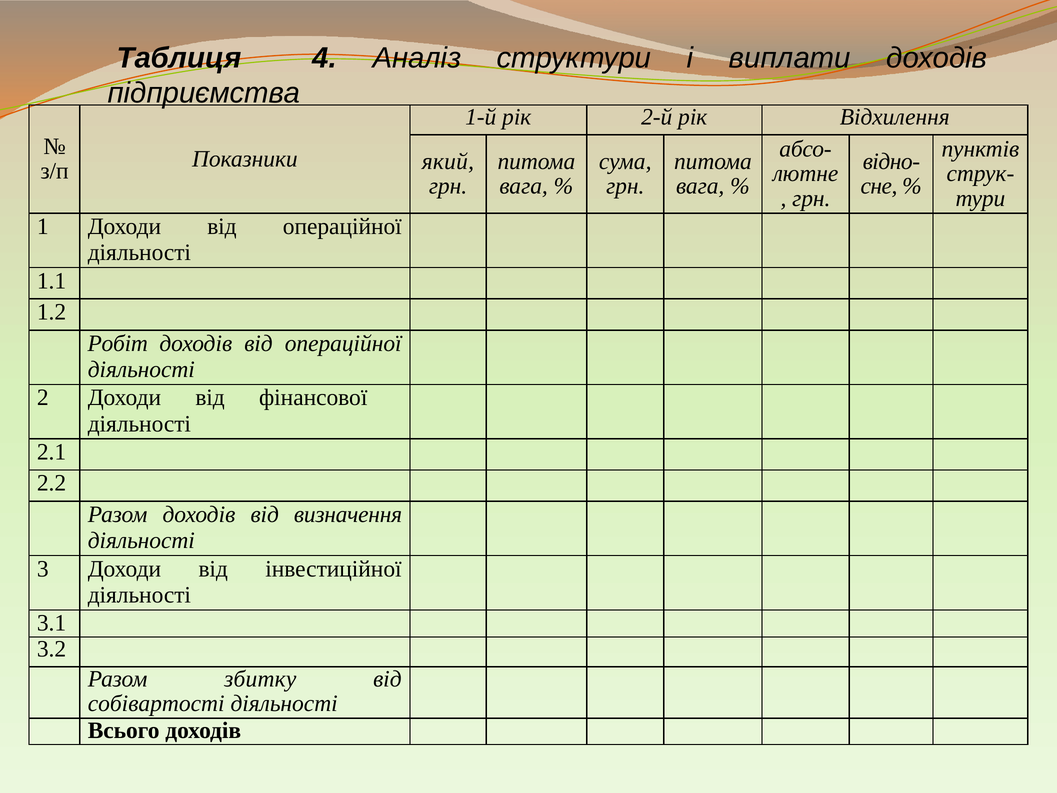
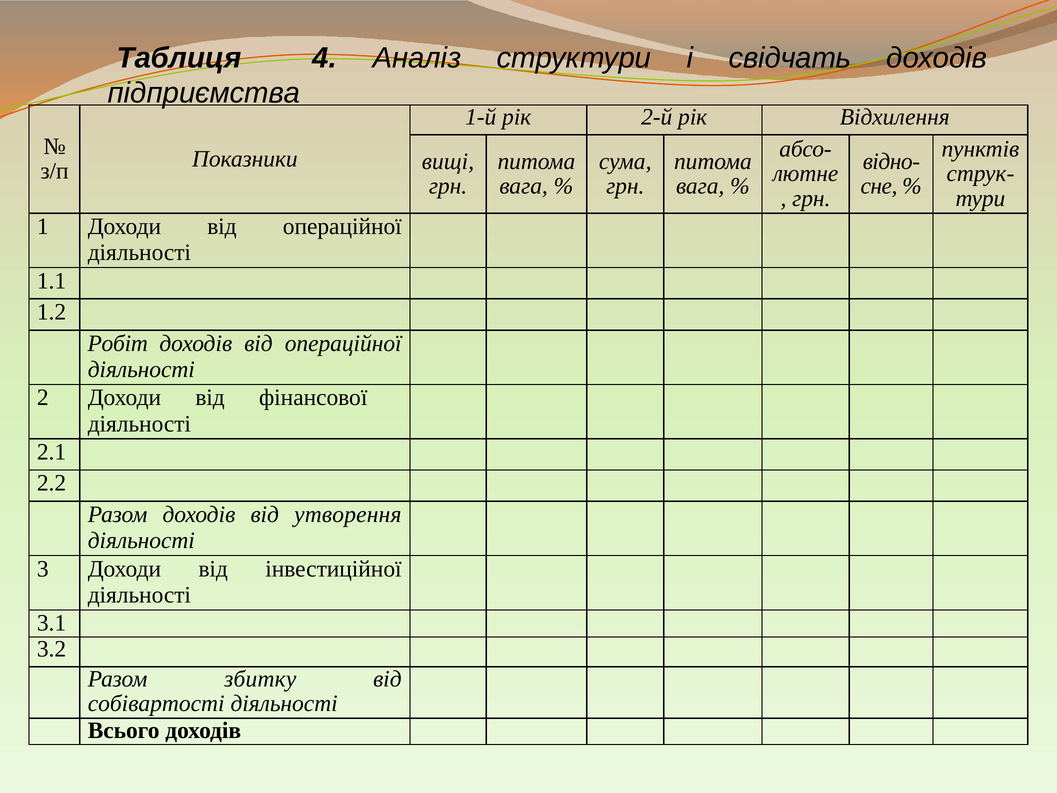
виплати: виплати -> свідчать
який: який -> вищі
визначення: визначення -> утворення
